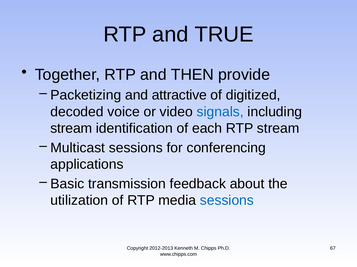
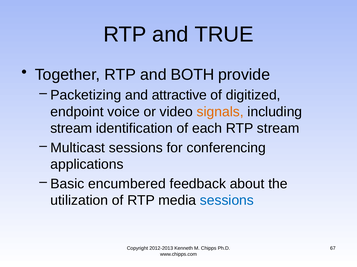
THEN: THEN -> BOTH
decoded: decoded -> endpoint
signals colour: blue -> orange
transmission: transmission -> encumbered
